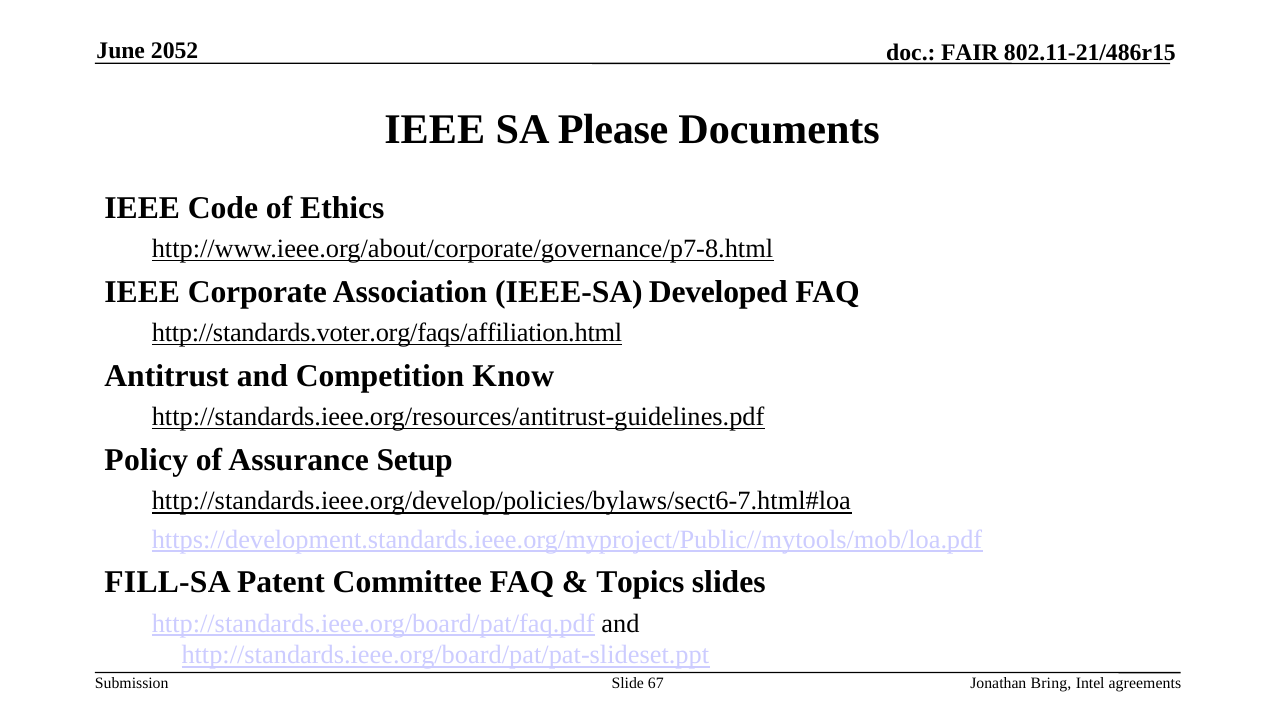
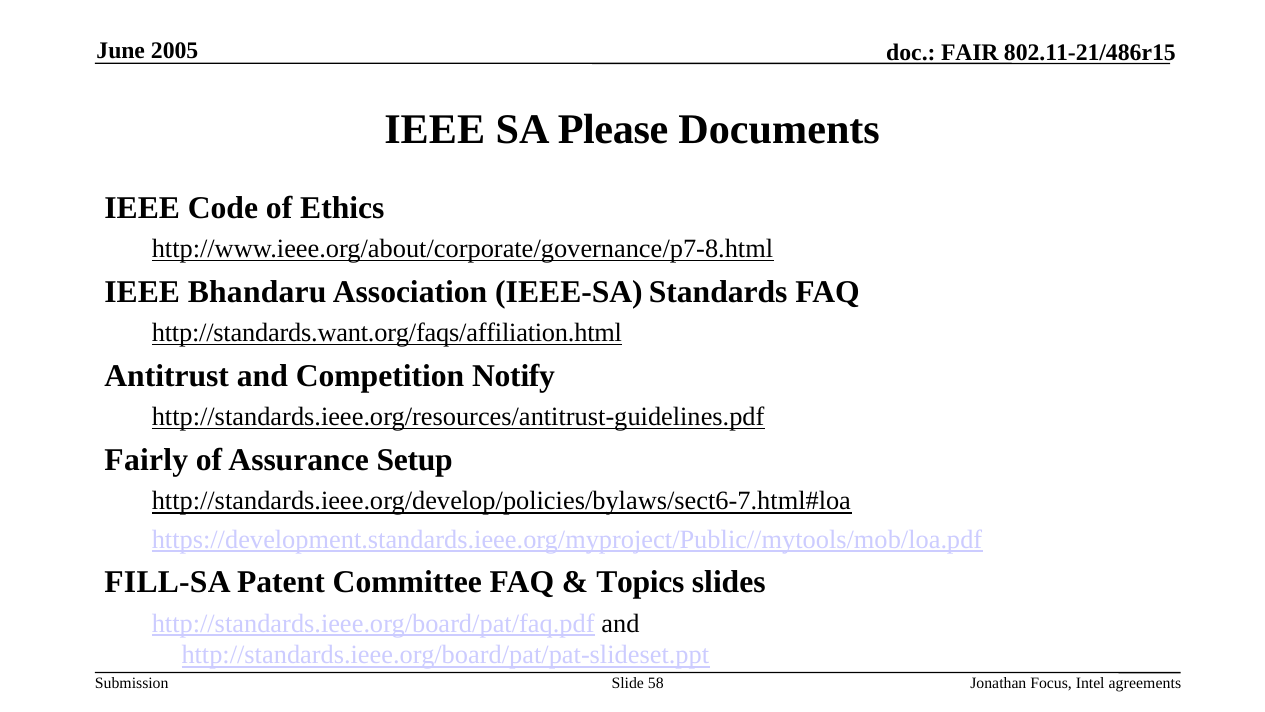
2052: 2052 -> 2005
Corporate: Corporate -> Bhandaru
Developed: Developed -> Standards
http://standards.voter.org/faqs/affiliation.html: http://standards.voter.org/faqs/affiliation.html -> http://standards.want.org/faqs/affiliation.html
Know: Know -> Notify
Policy: Policy -> Fairly
67: 67 -> 58
Bring: Bring -> Focus
